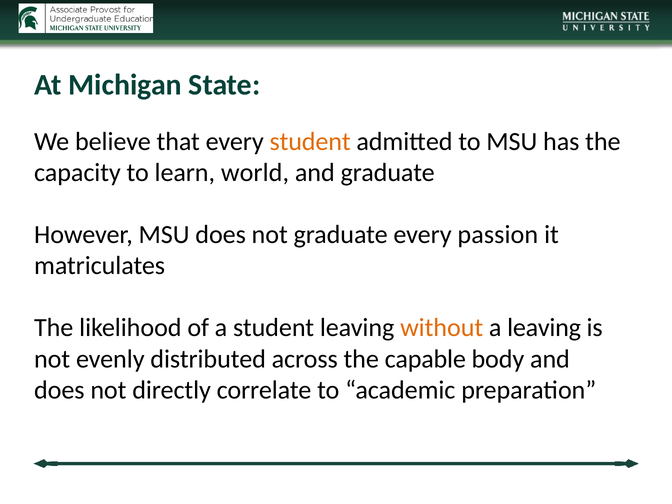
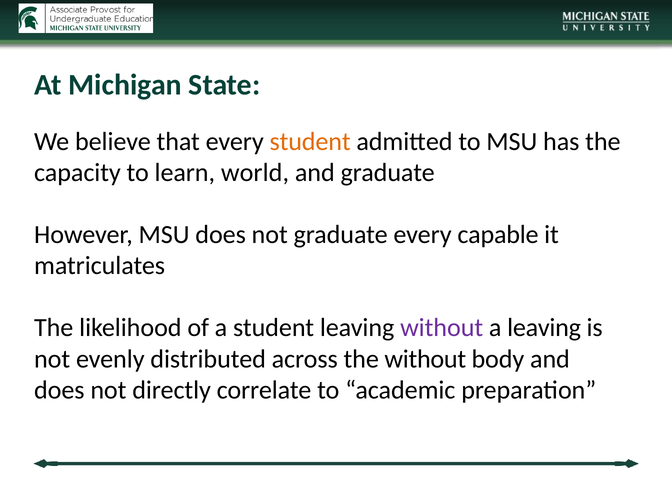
passion: passion -> capable
without at (442, 328) colour: orange -> purple
the capable: capable -> without
